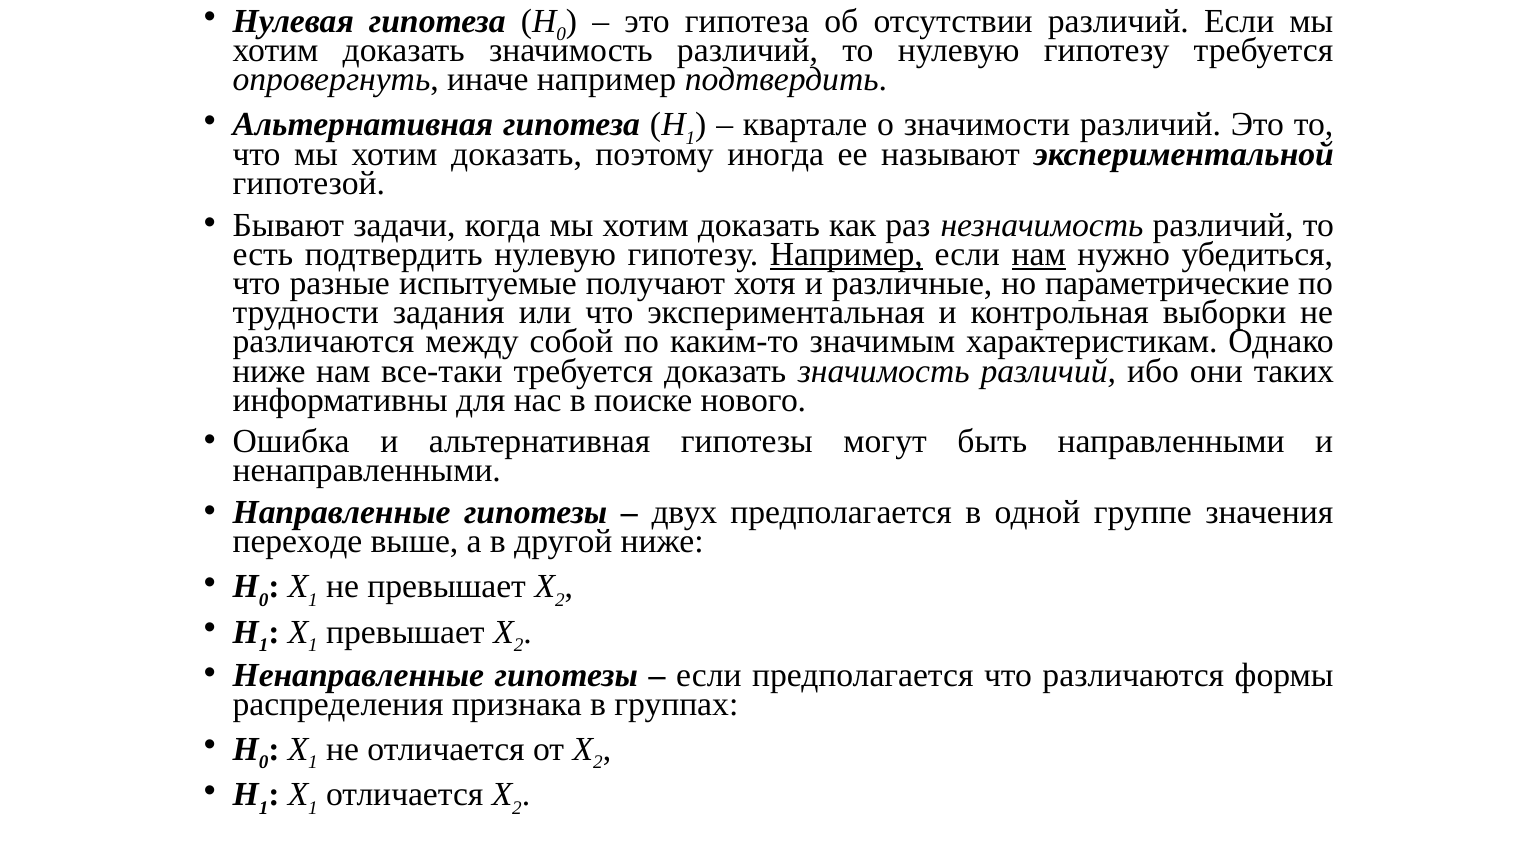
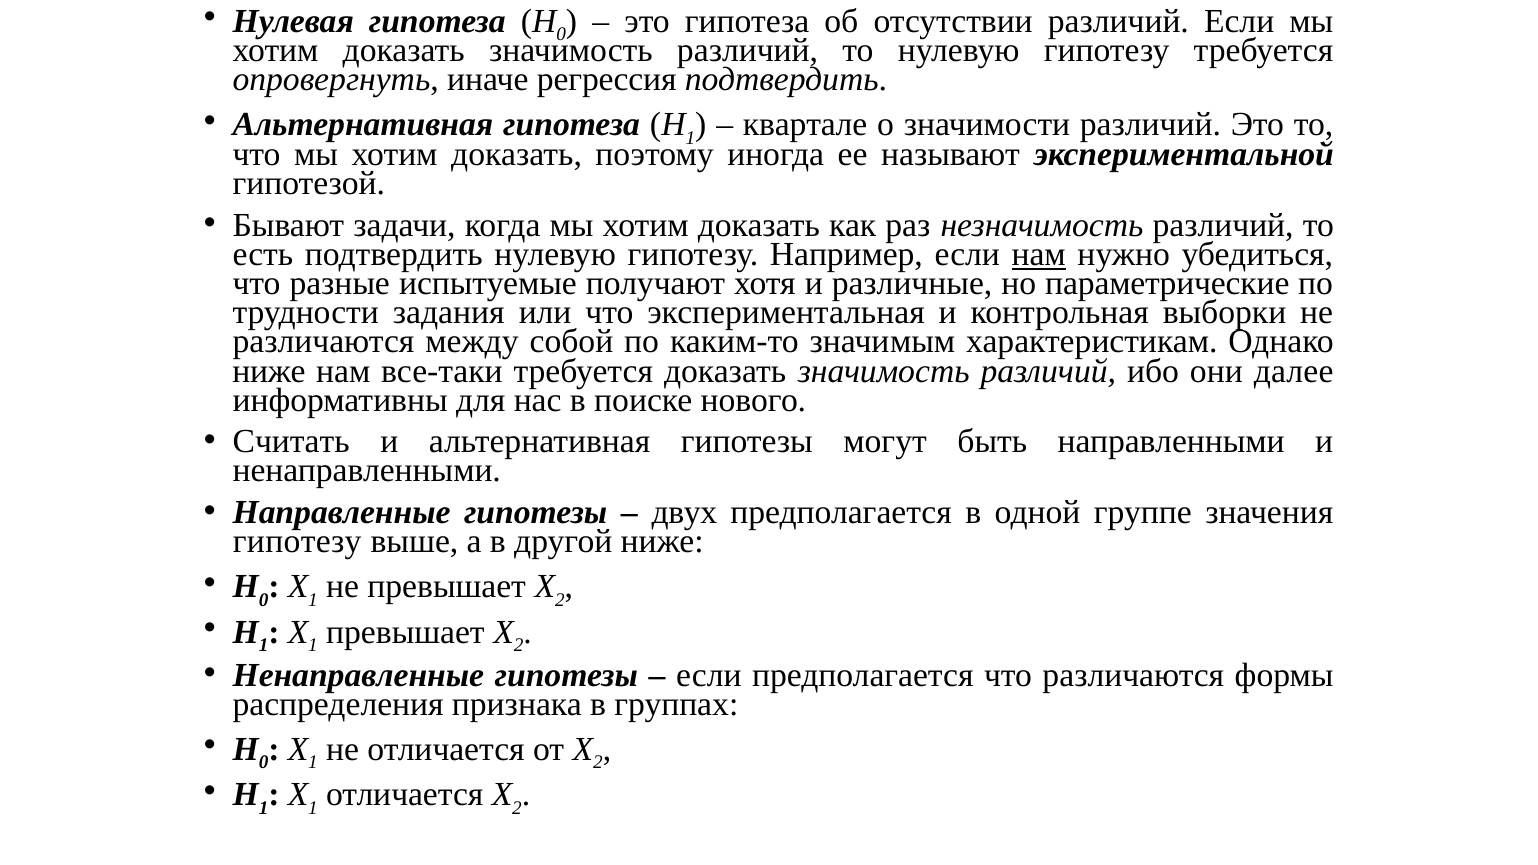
иначе например: например -> регрессия
Например at (846, 255) underline: present -> none
таких: таких -> далее
Ошибка: Ошибка -> Считать
переходе at (297, 542): переходе -> гипотезу
